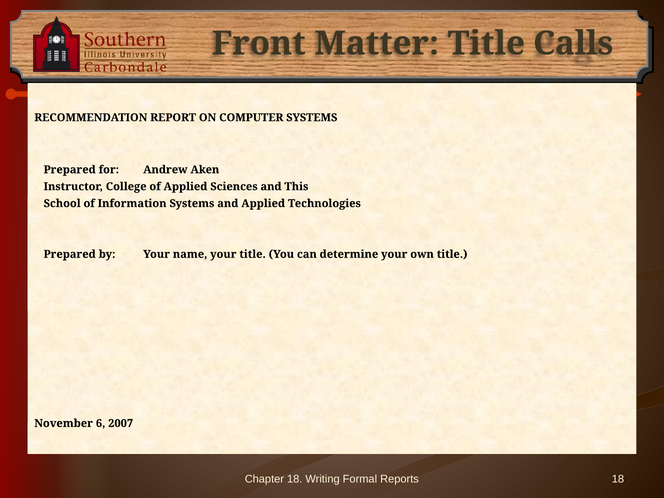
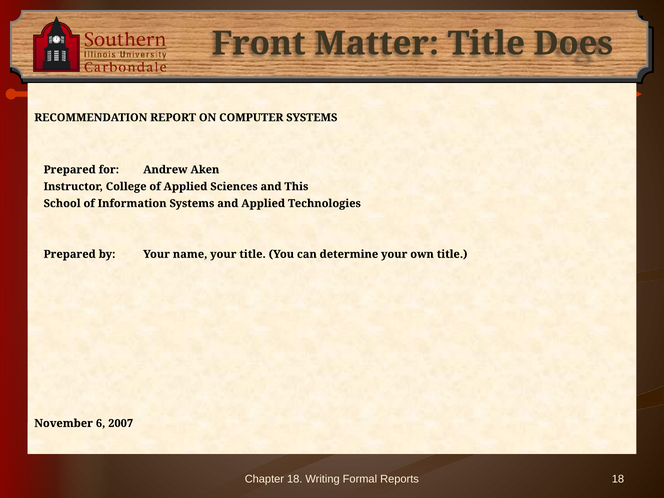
Calls: Calls -> Does
